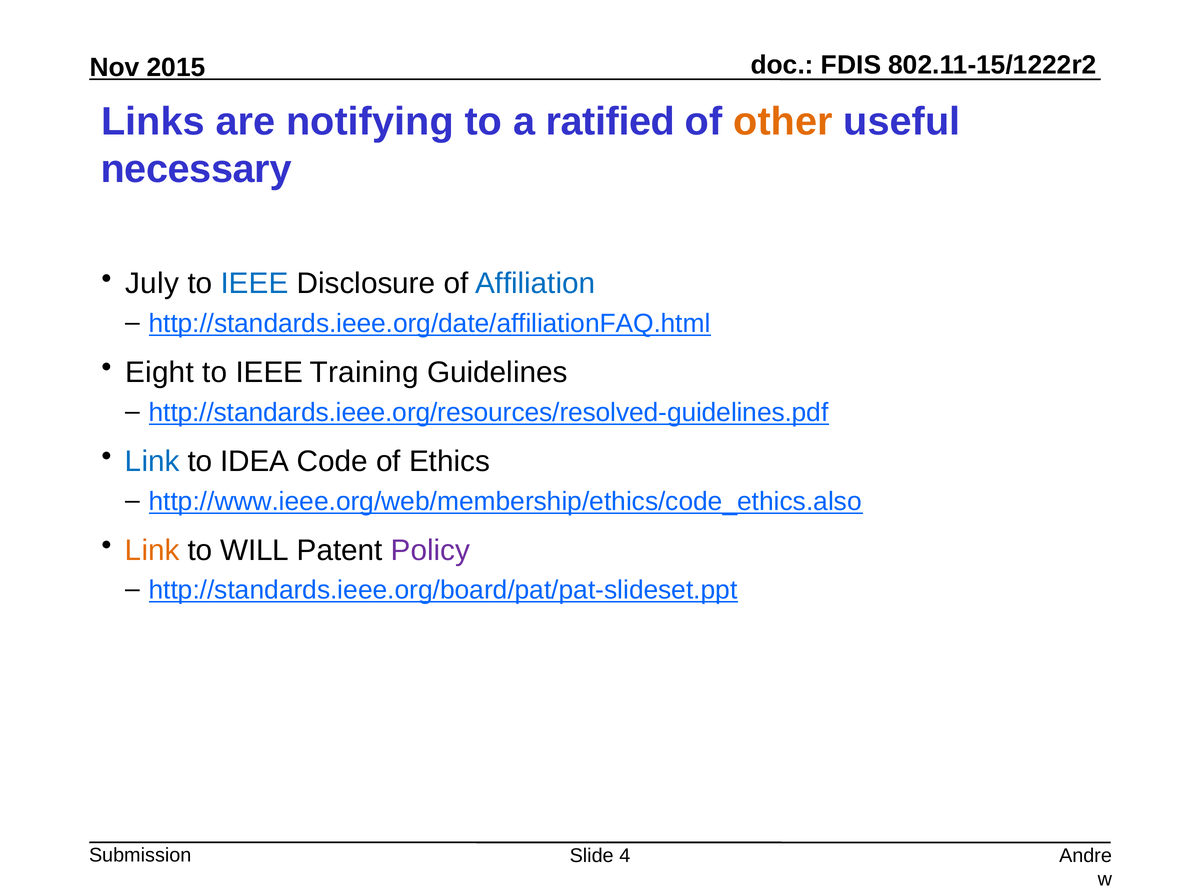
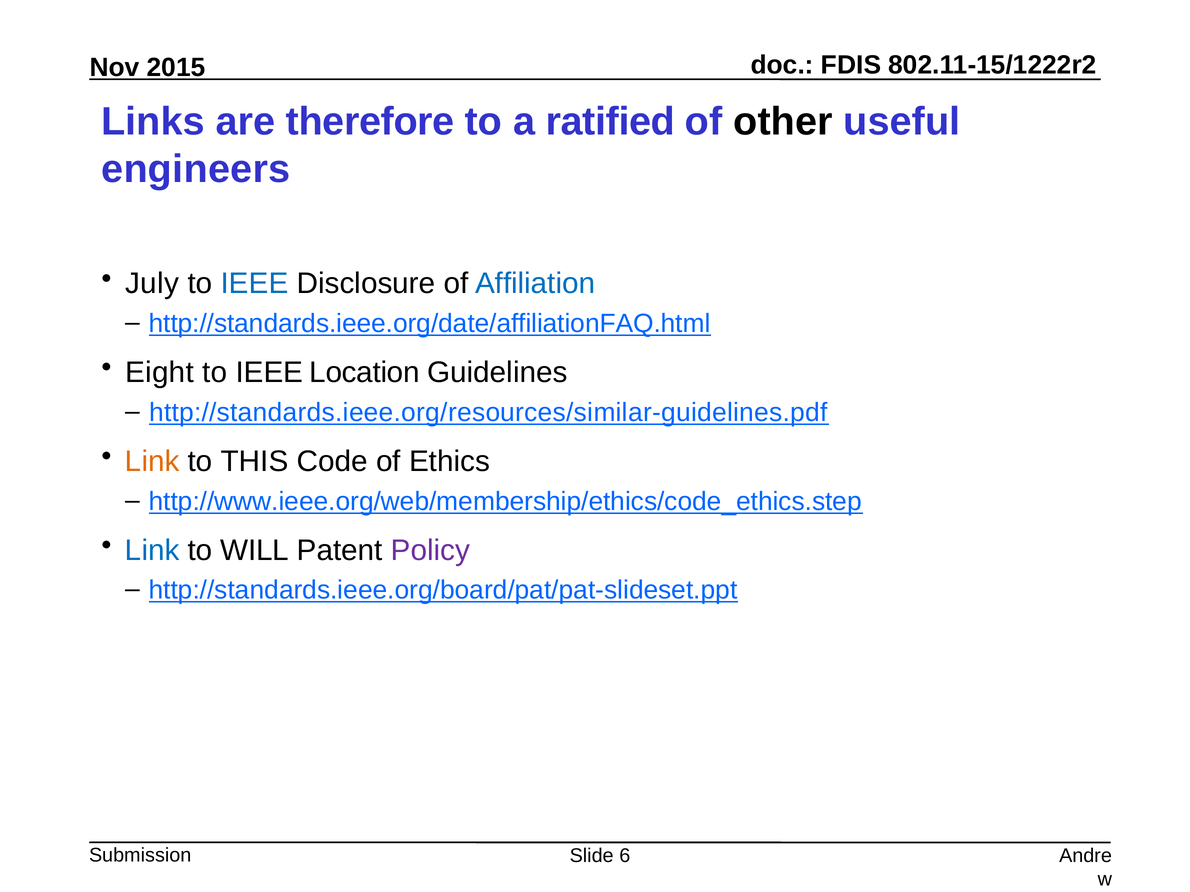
notifying: notifying -> therefore
other colour: orange -> black
necessary: necessary -> engineers
Training: Training -> Location
http://standards.ieee.org/resources/resolved-guidelines.pdf: http://standards.ieee.org/resources/resolved-guidelines.pdf -> http://standards.ieee.org/resources/similar-guidelines.pdf
Link at (152, 462) colour: blue -> orange
IDEA: IDEA -> THIS
http://www.ieee.org/web/membership/ethics/code_ethics.also: http://www.ieee.org/web/membership/ethics/code_ethics.also -> http://www.ieee.org/web/membership/ethics/code_ethics.step
Link at (152, 551) colour: orange -> blue
4: 4 -> 6
